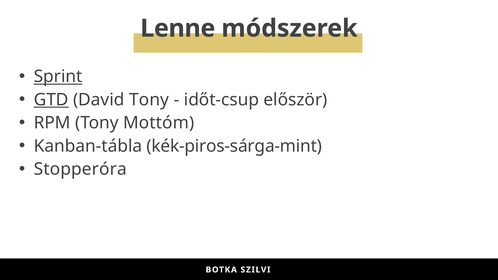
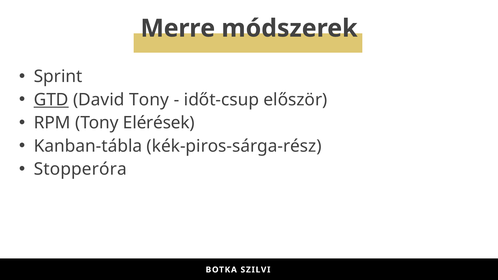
Lenne: Lenne -> Merre
Sprint underline: present -> none
Mottóm: Mottóm -> Elérések
kék-piros-sárga-mint: kék-piros-sárga-mint -> kék-piros-sárga-rész
